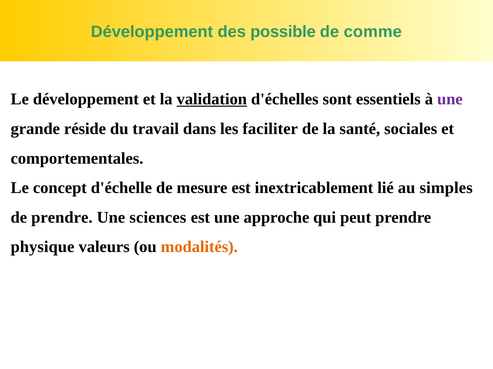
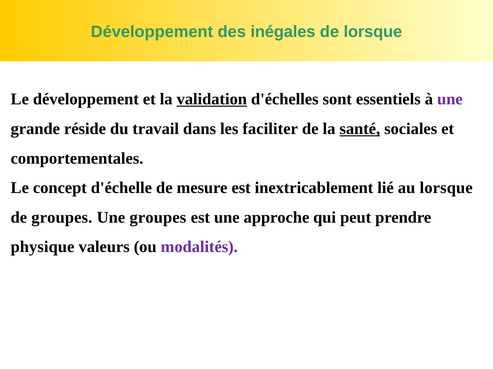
possible: possible -> inégales
de comme: comme -> lorsque
santé underline: none -> present
au simples: simples -> lorsque
de prendre: prendre -> groupes
Une sciences: sciences -> groupes
modalités colour: orange -> purple
